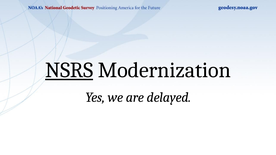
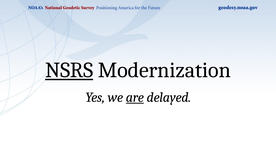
are underline: none -> present
